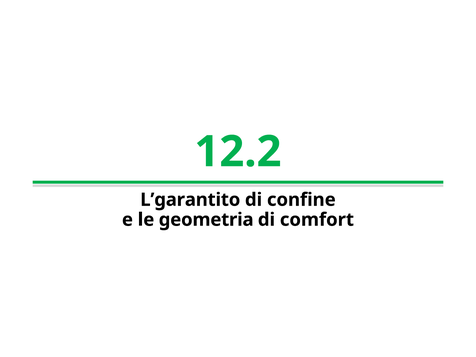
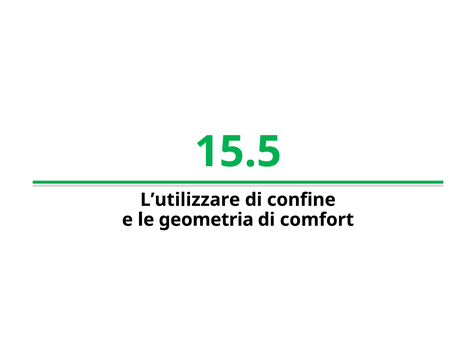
12.2: 12.2 -> 15.5
L’garantito: L’garantito -> L’utilizzare
